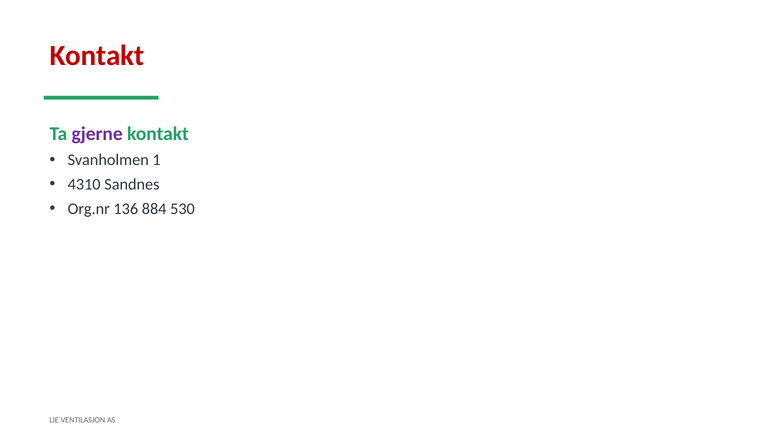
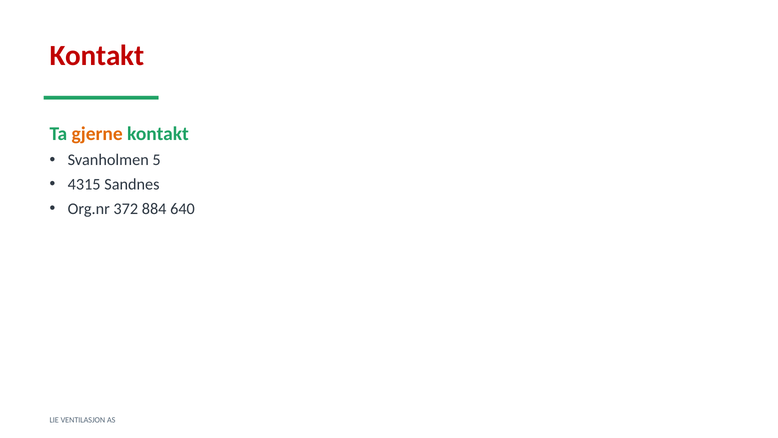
gjerne colour: purple -> orange
1: 1 -> 5
4310: 4310 -> 4315
136: 136 -> 372
530: 530 -> 640
